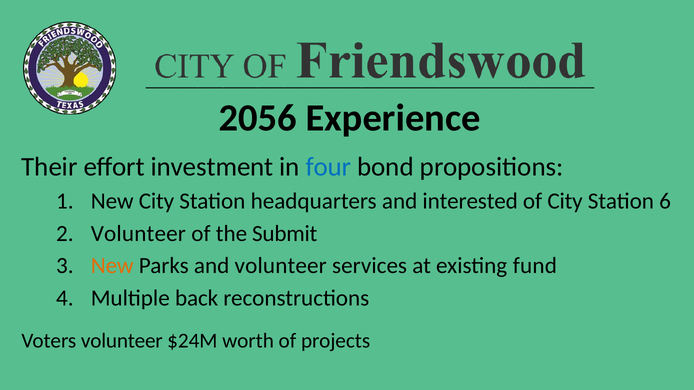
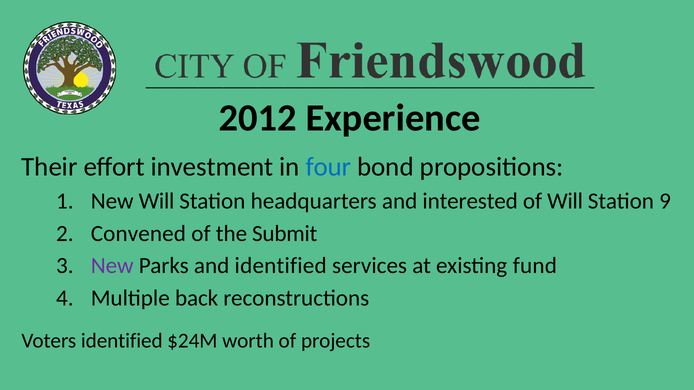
2056: 2056 -> 2012
New City: City -> Will
of City: City -> Will
6: 6 -> 9
Volunteer at (138, 234): Volunteer -> Convened
New at (112, 266) colour: orange -> purple
and volunteer: volunteer -> identified
Voters volunteer: volunteer -> identified
